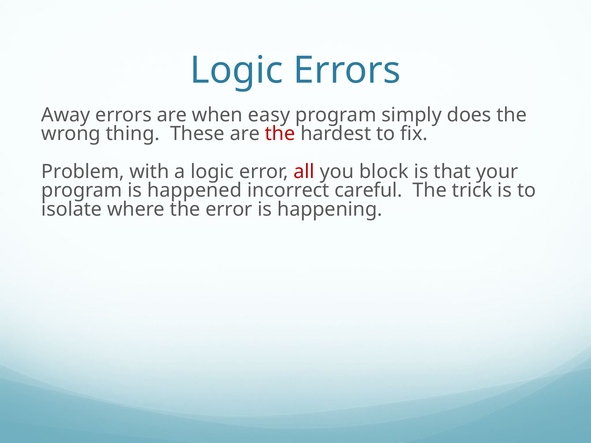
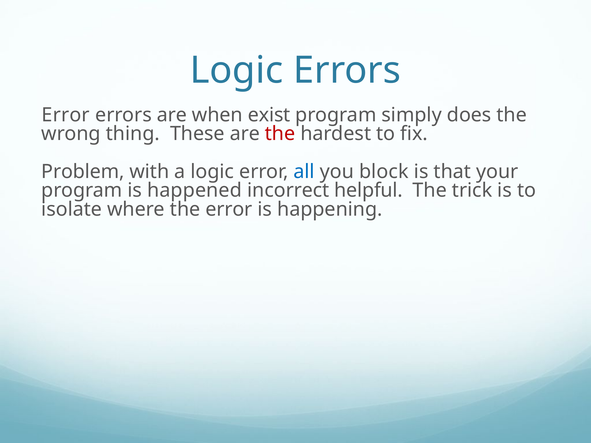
Away at (66, 115): Away -> Error
easy: easy -> exist
all colour: red -> blue
careful: careful -> helpful
